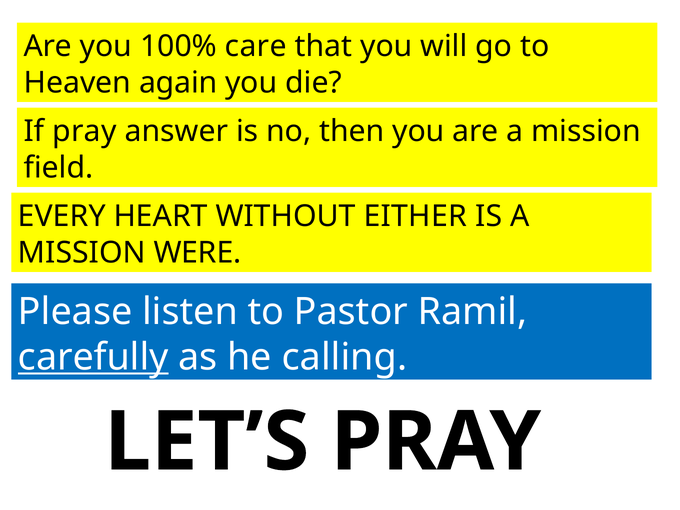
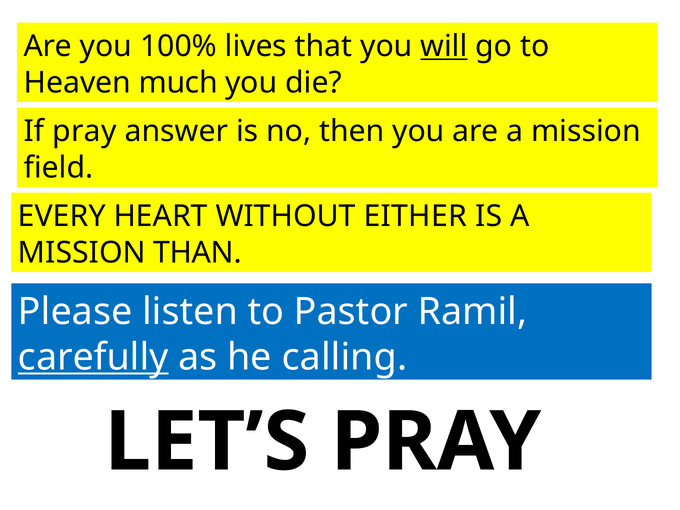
care: care -> lives
will underline: none -> present
again: again -> much
WERE: WERE -> THAN
